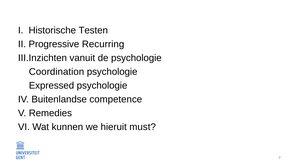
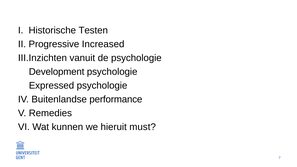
Recurring: Recurring -> Increased
Coordination: Coordination -> Development
competence: competence -> performance
